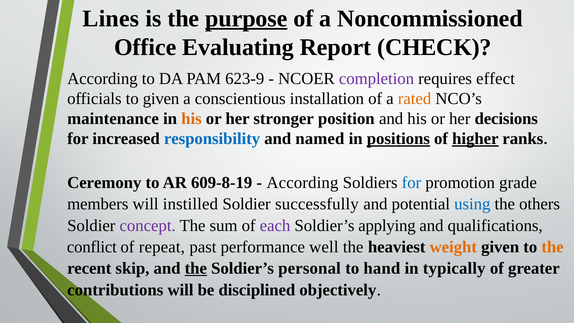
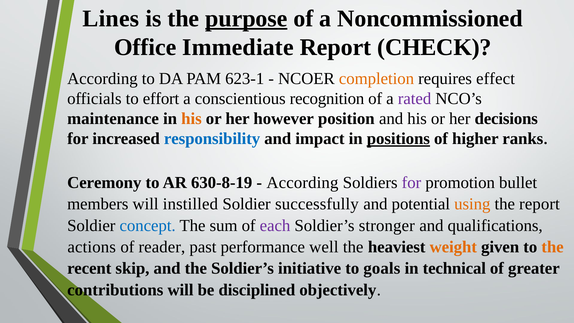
Evaluating: Evaluating -> Immediate
623-9: 623-9 -> 623-1
completion colour: purple -> orange
to given: given -> effort
installation: installation -> recognition
rated colour: orange -> purple
stronger: stronger -> however
named: named -> impact
higher underline: present -> none
609-8-19: 609-8-19 -> 630-8-19
for at (411, 183) colour: blue -> purple
grade: grade -> bullet
using colour: blue -> orange
the others: others -> report
concept colour: purple -> blue
applying: applying -> stronger
conflict: conflict -> actions
repeat: repeat -> reader
the at (196, 268) underline: present -> none
personal: personal -> initiative
hand: hand -> goals
typically: typically -> technical
